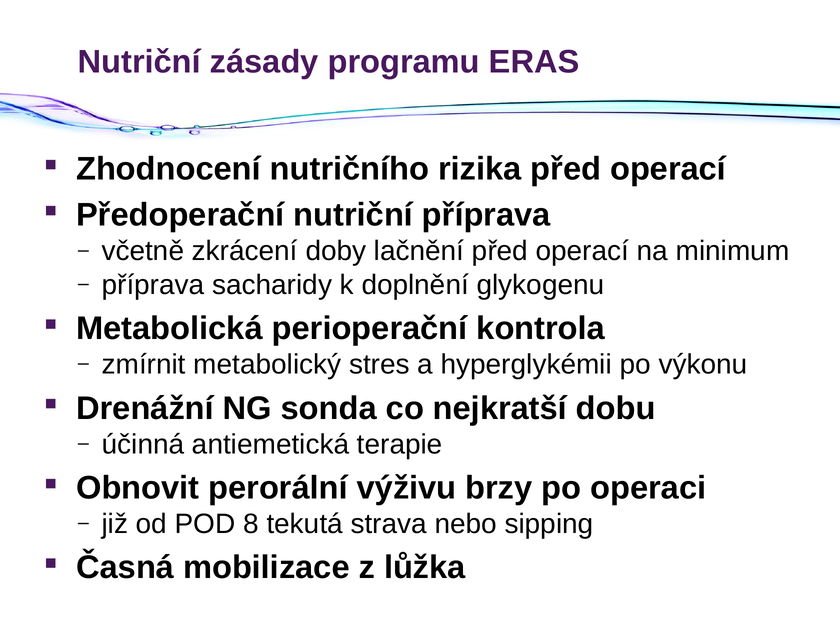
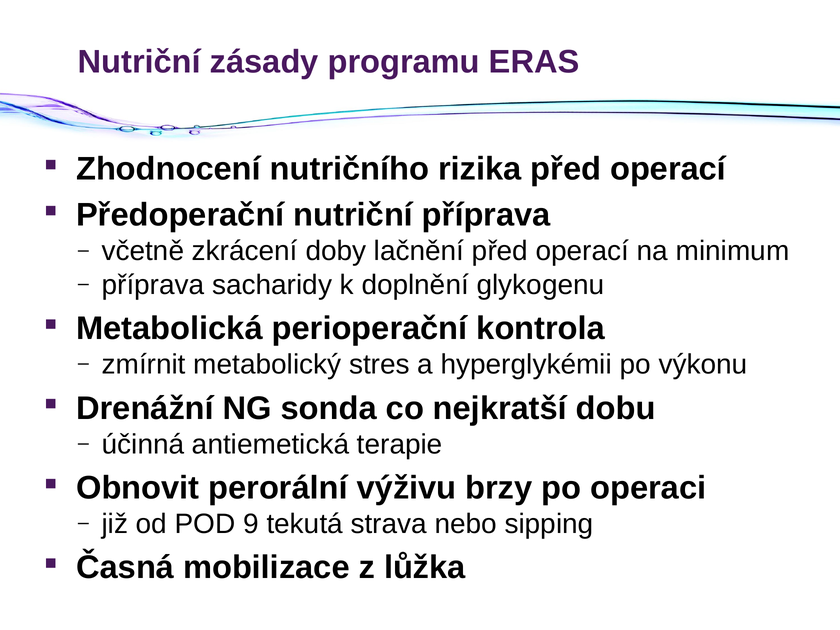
8: 8 -> 9
